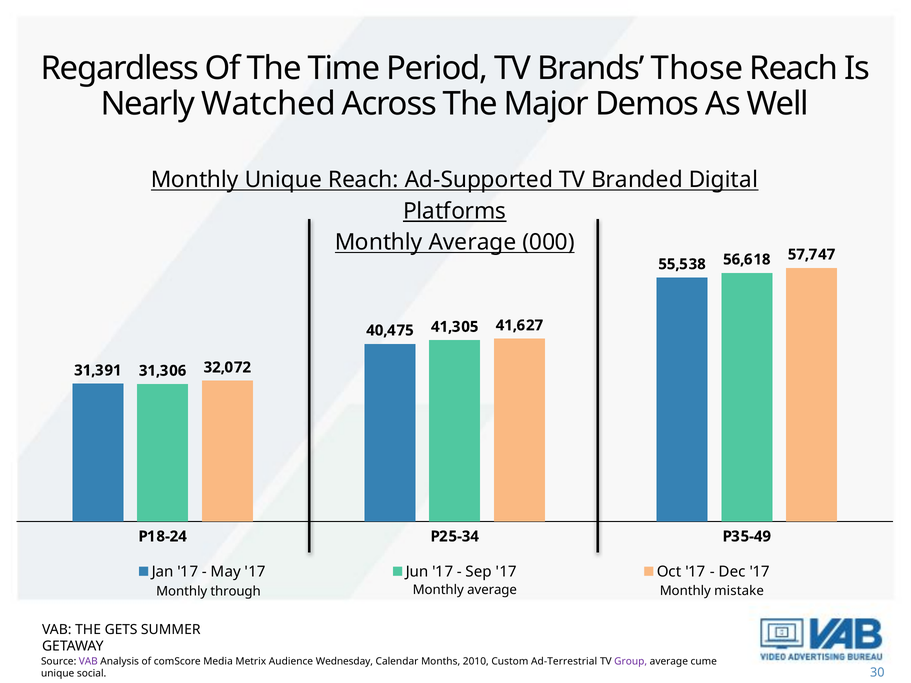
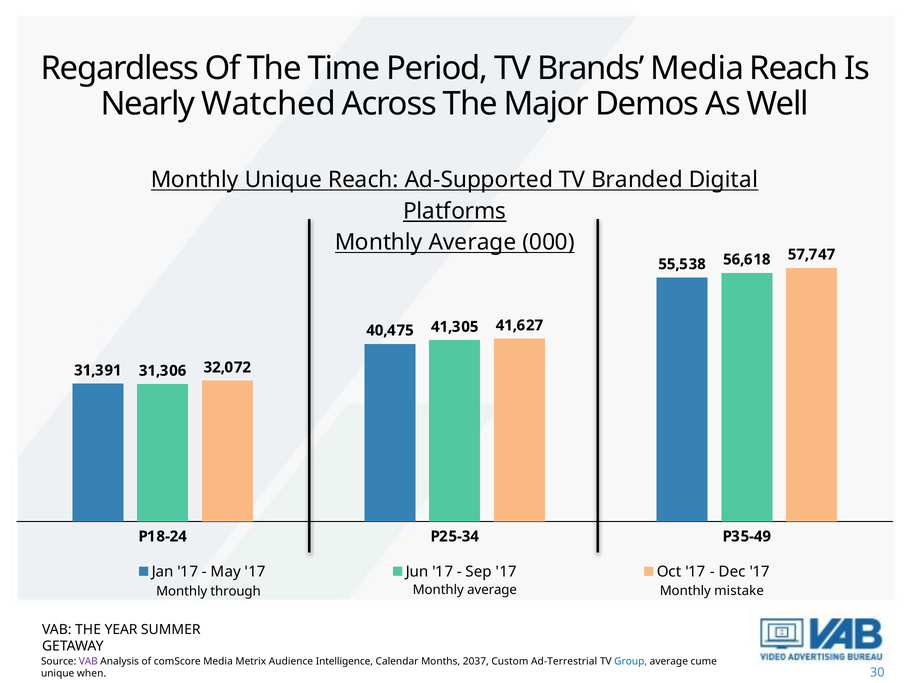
Brands Those: Those -> Media
GETS: GETS -> YEAR
Wednesday: Wednesday -> Intelligence
2010: 2010 -> 2037
Group colour: purple -> blue
social: social -> when
